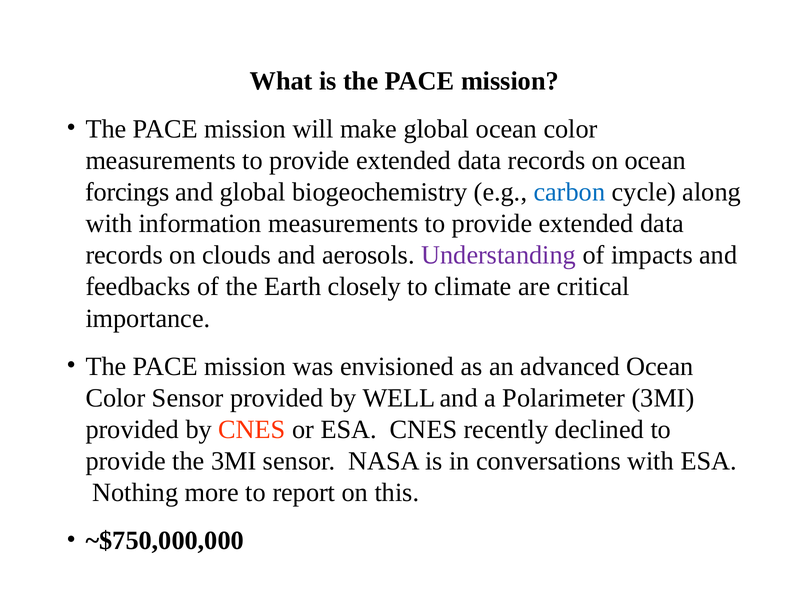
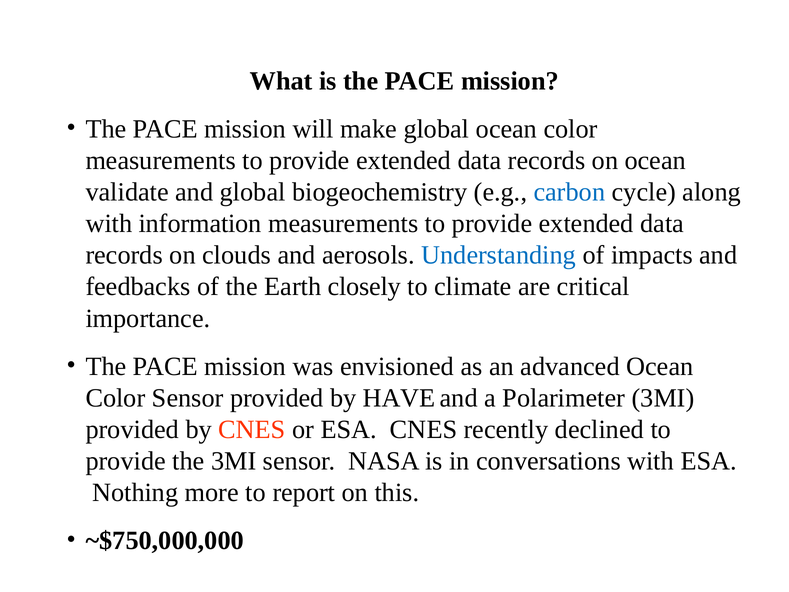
forcings: forcings -> validate
Understanding colour: purple -> blue
WELL: WELL -> HAVE
